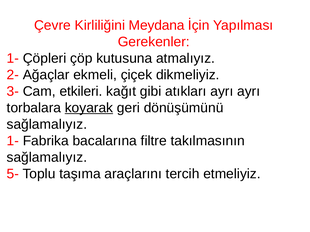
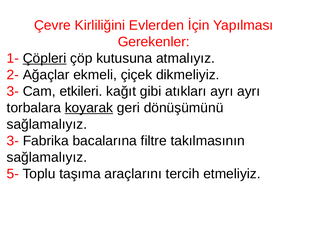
Meydana: Meydana -> Evlerden
Çöpleri underline: none -> present
1- at (13, 141): 1- -> 3-
